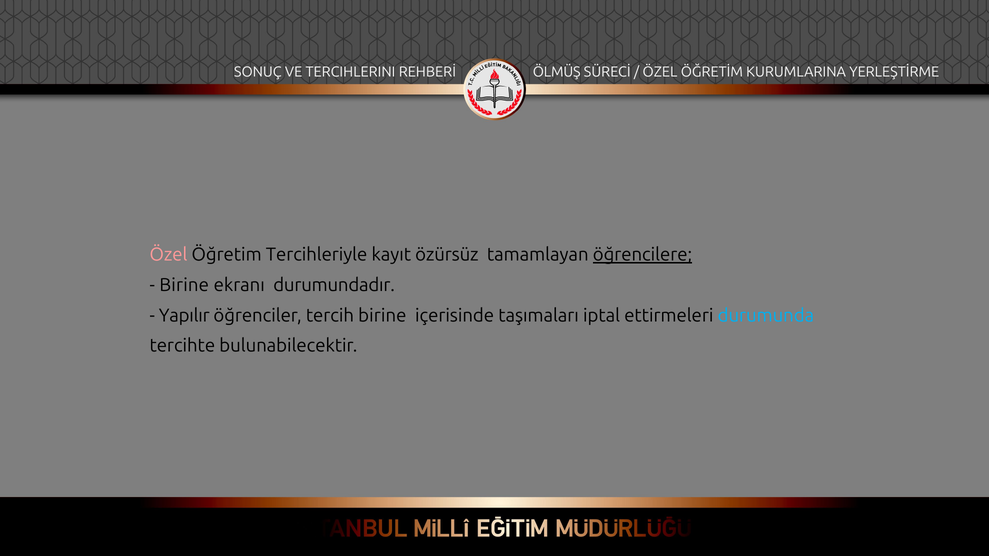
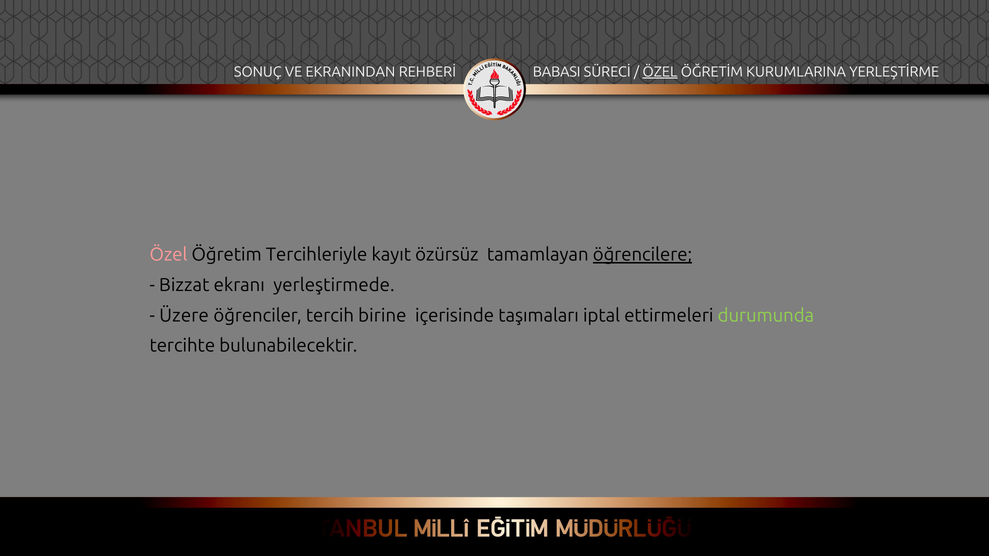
TERCIHLERINI: TERCIHLERINI -> EKRANINDAN
ÖLMÜŞ: ÖLMÜŞ -> BABASI
ÖZEL at (660, 72) underline: none -> present
Birine at (184, 285): Birine -> Bizzat
durumundadır: durumundadır -> yerleştirmede
Yapılır: Yapılır -> Üzere
durumunda colour: light blue -> light green
